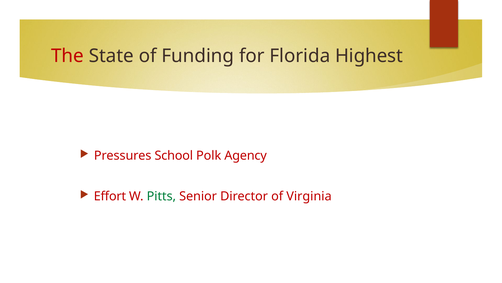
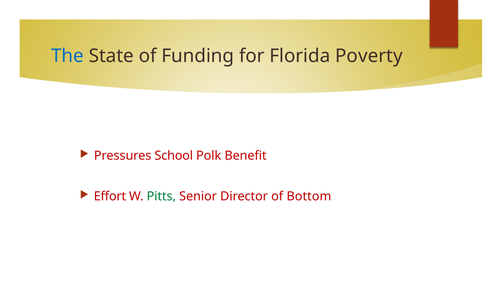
The colour: red -> blue
Highest: Highest -> Poverty
Agency: Agency -> Benefit
Virginia: Virginia -> Bottom
